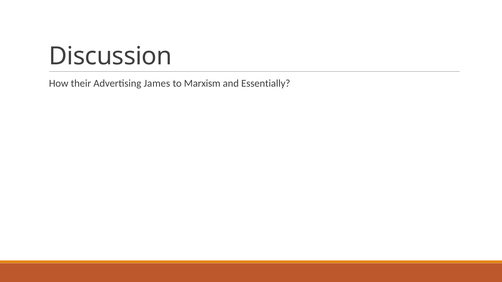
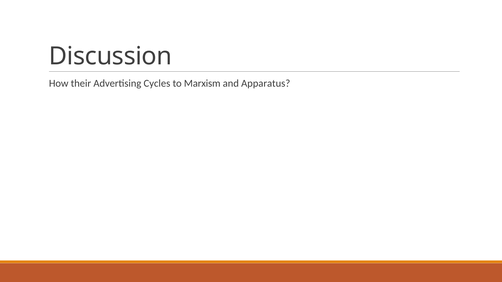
James: James -> Cycles
Essentially: Essentially -> Apparatus
